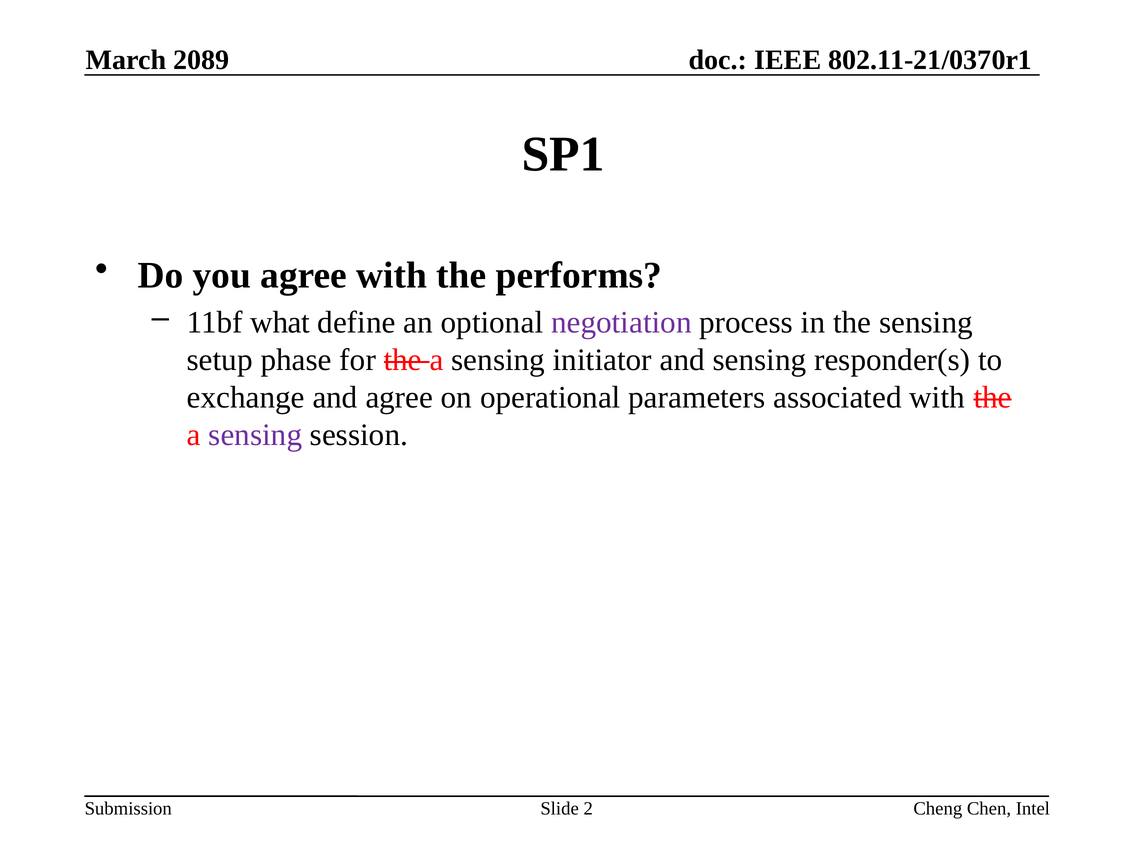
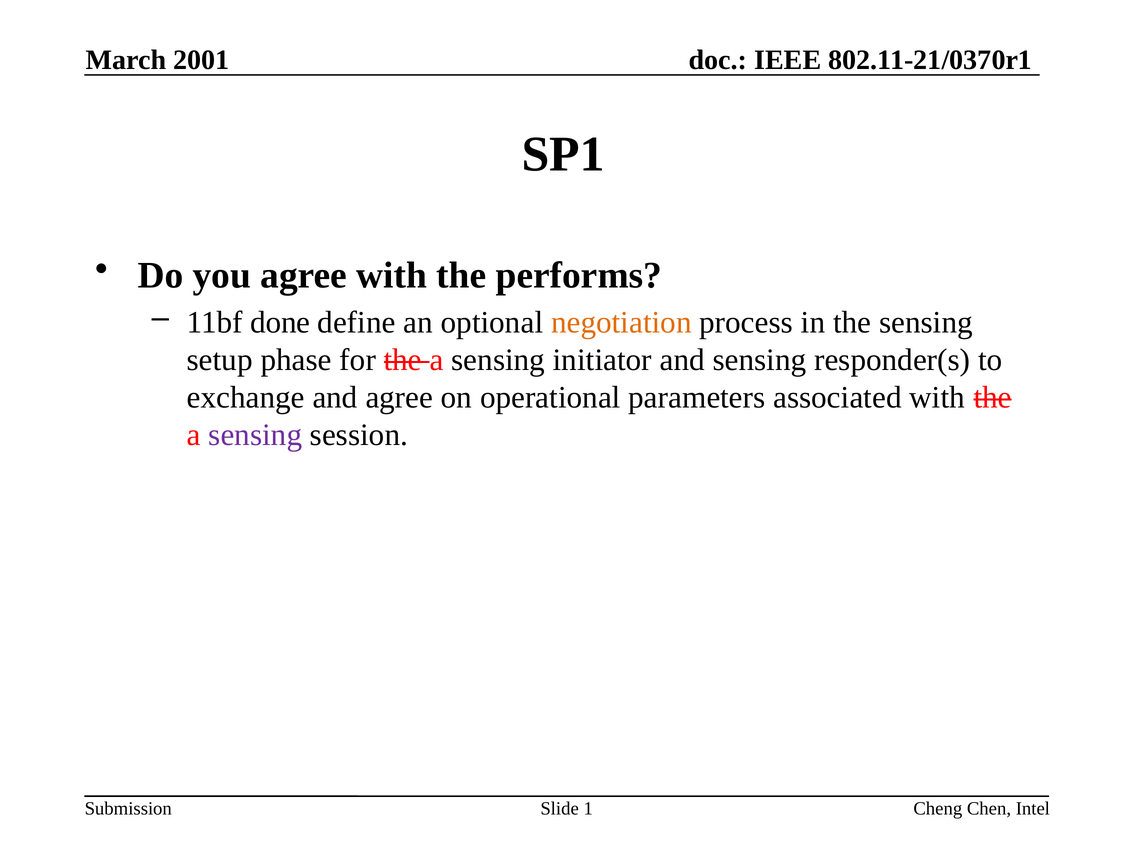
2089: 2089 -> 2001
what: what -> done
negotiation colour: purple -> orange
2: 2 -> 1
